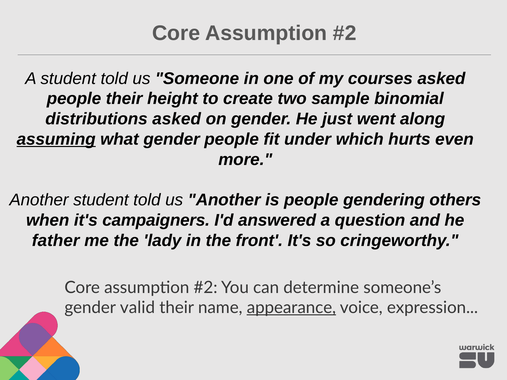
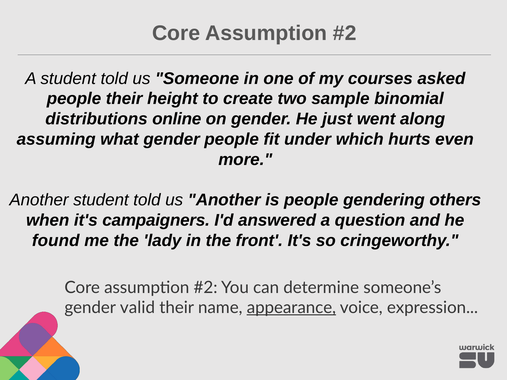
distributions asked: asked -> online
assuming underline: present -> none
father: father -> found
